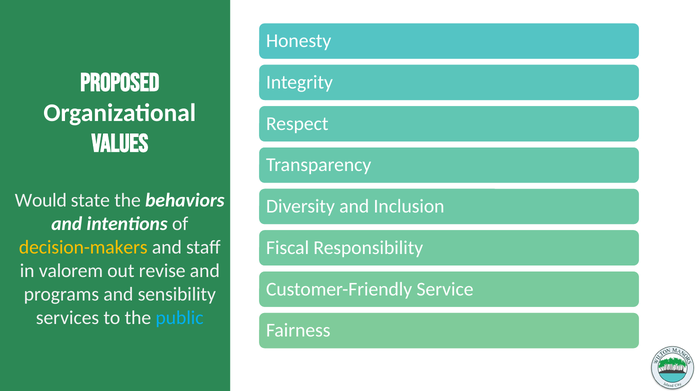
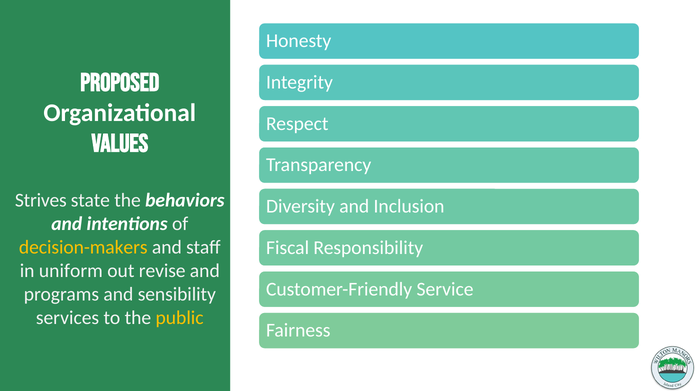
Would: Would -> Strives
valorem: valorem -> uniform
public colour: light blue -> yellow
